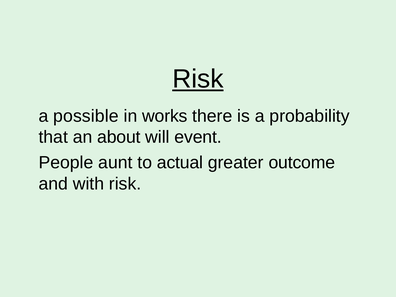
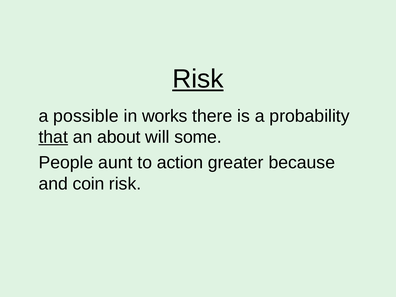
that underline: none -> present
event: event -> some
actual: actual -> action
outcome: outcome -> because
with: with -> coin
